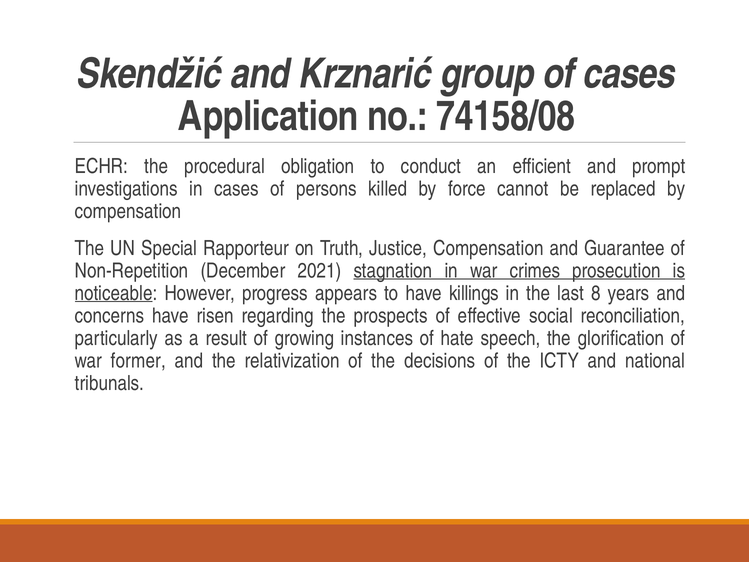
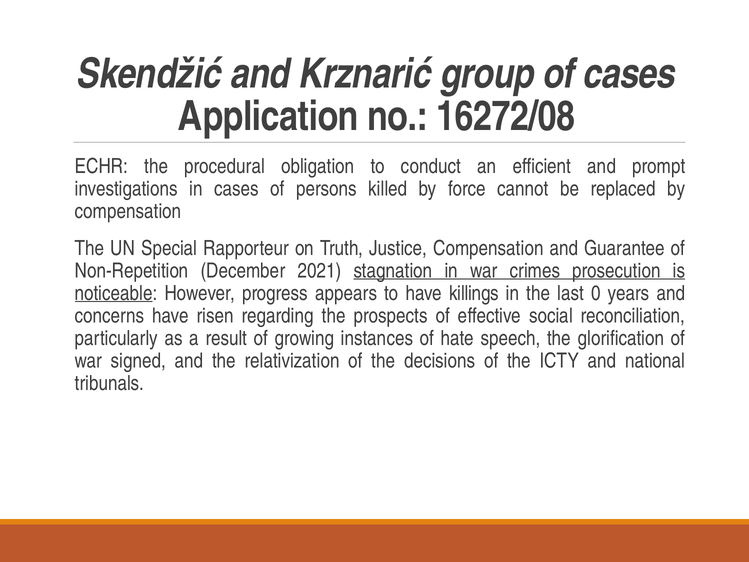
74158/08: 74158/08 -> 16272/08
8: 8 -> 0
former: former -> signed
